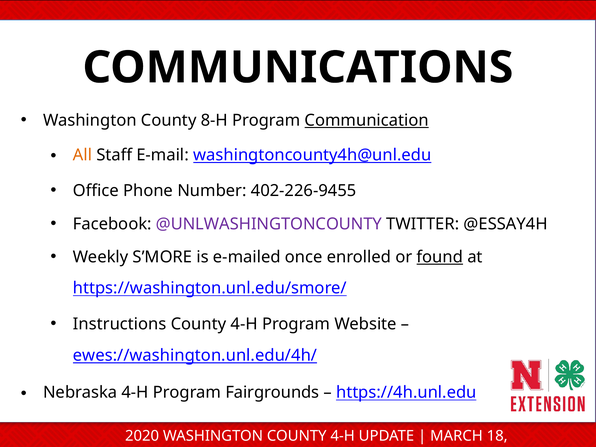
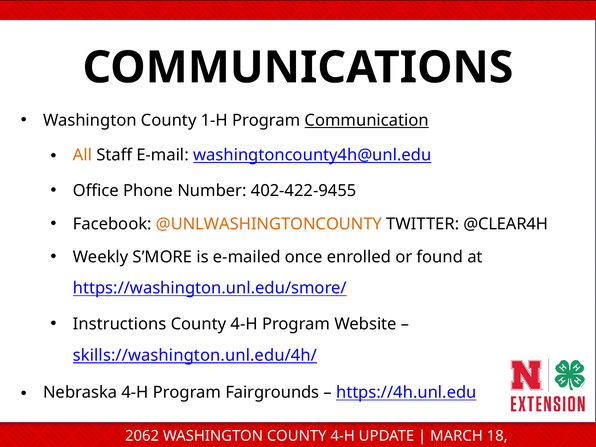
8-H: 8-H -> 1-H
402-226-9455: 402-226-9455 -> 402-422-9455
@UNLWASHINGTONCOUNTY colour: purple -> orange
@ESSAY4H: @ESSAY4H -> @CLEAR4H
found underline: present -> none
ewes://washington.unl.edu/4h/: ewes://washington.unl.edu/4h/ -> skills://washington.unl.edu/4h/
2020: 2020 -> 2062
